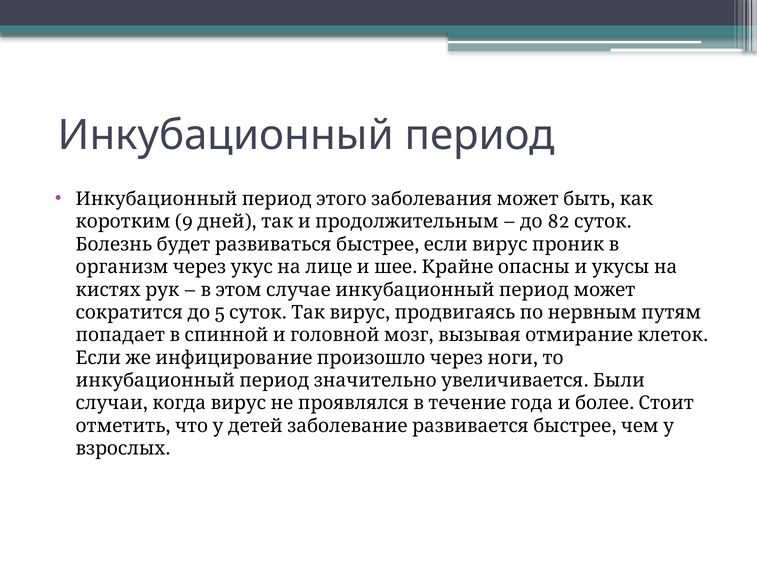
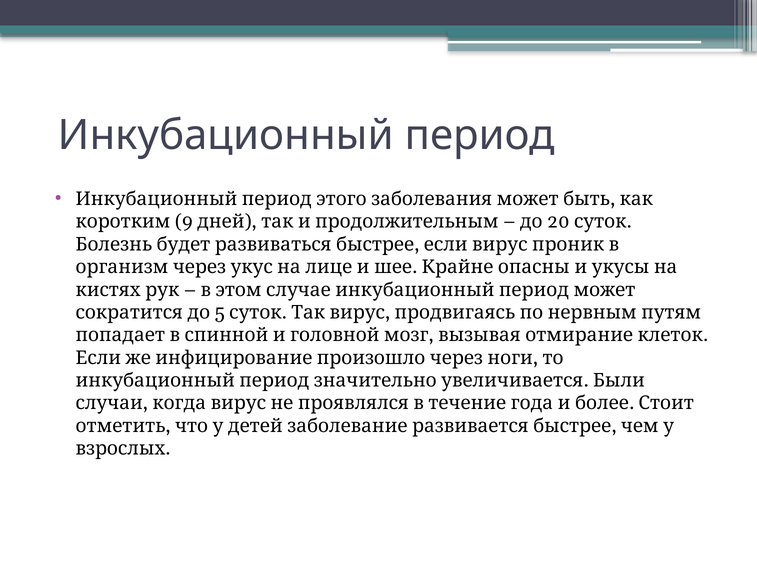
82: 82 -> 20
